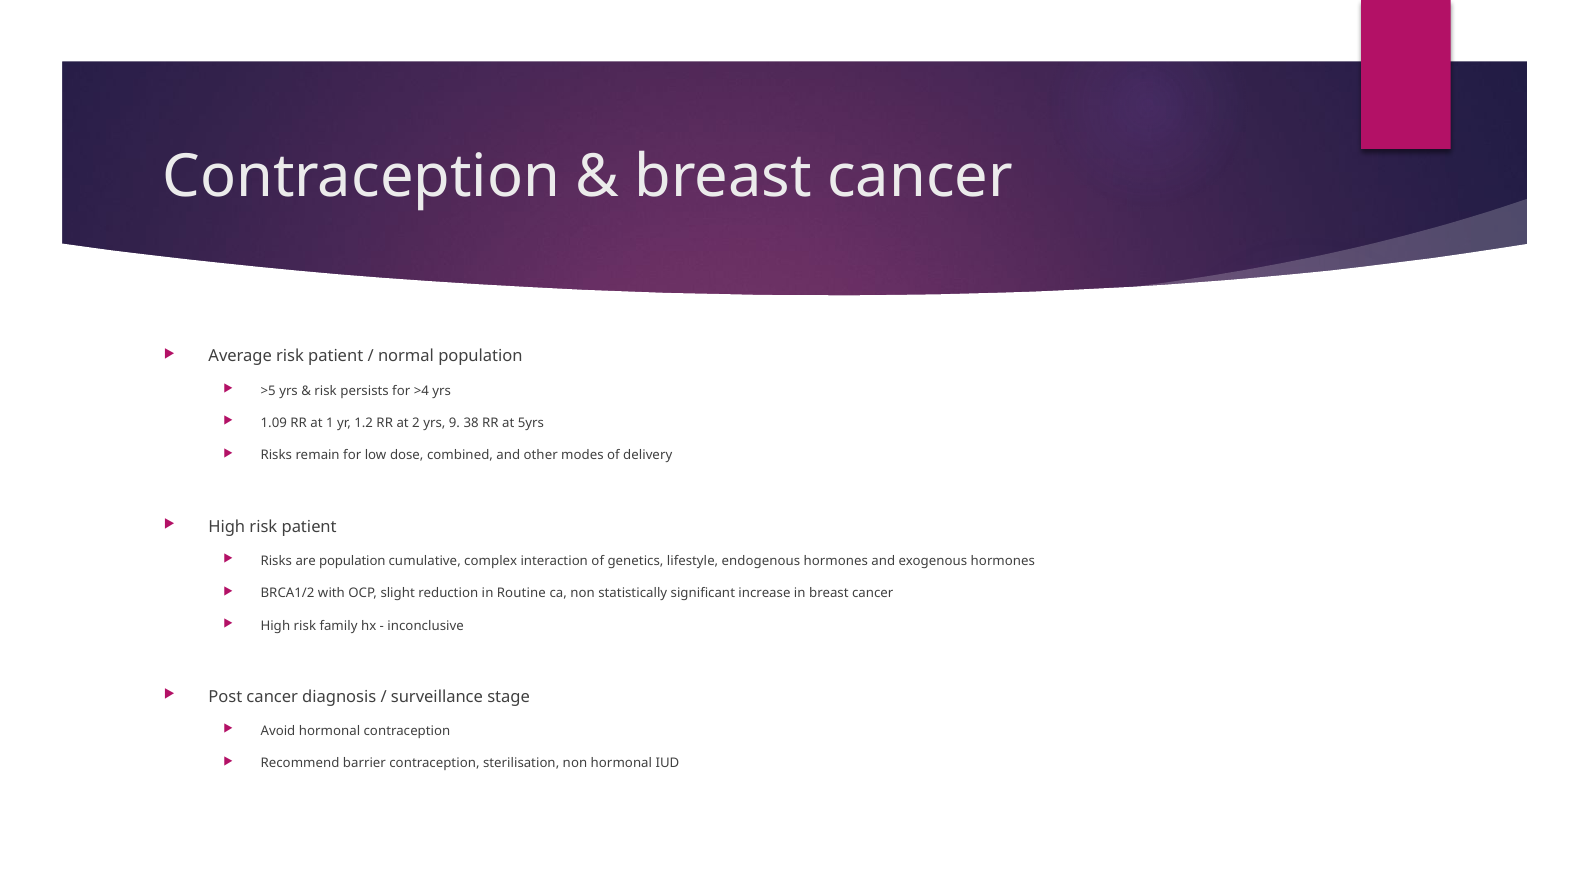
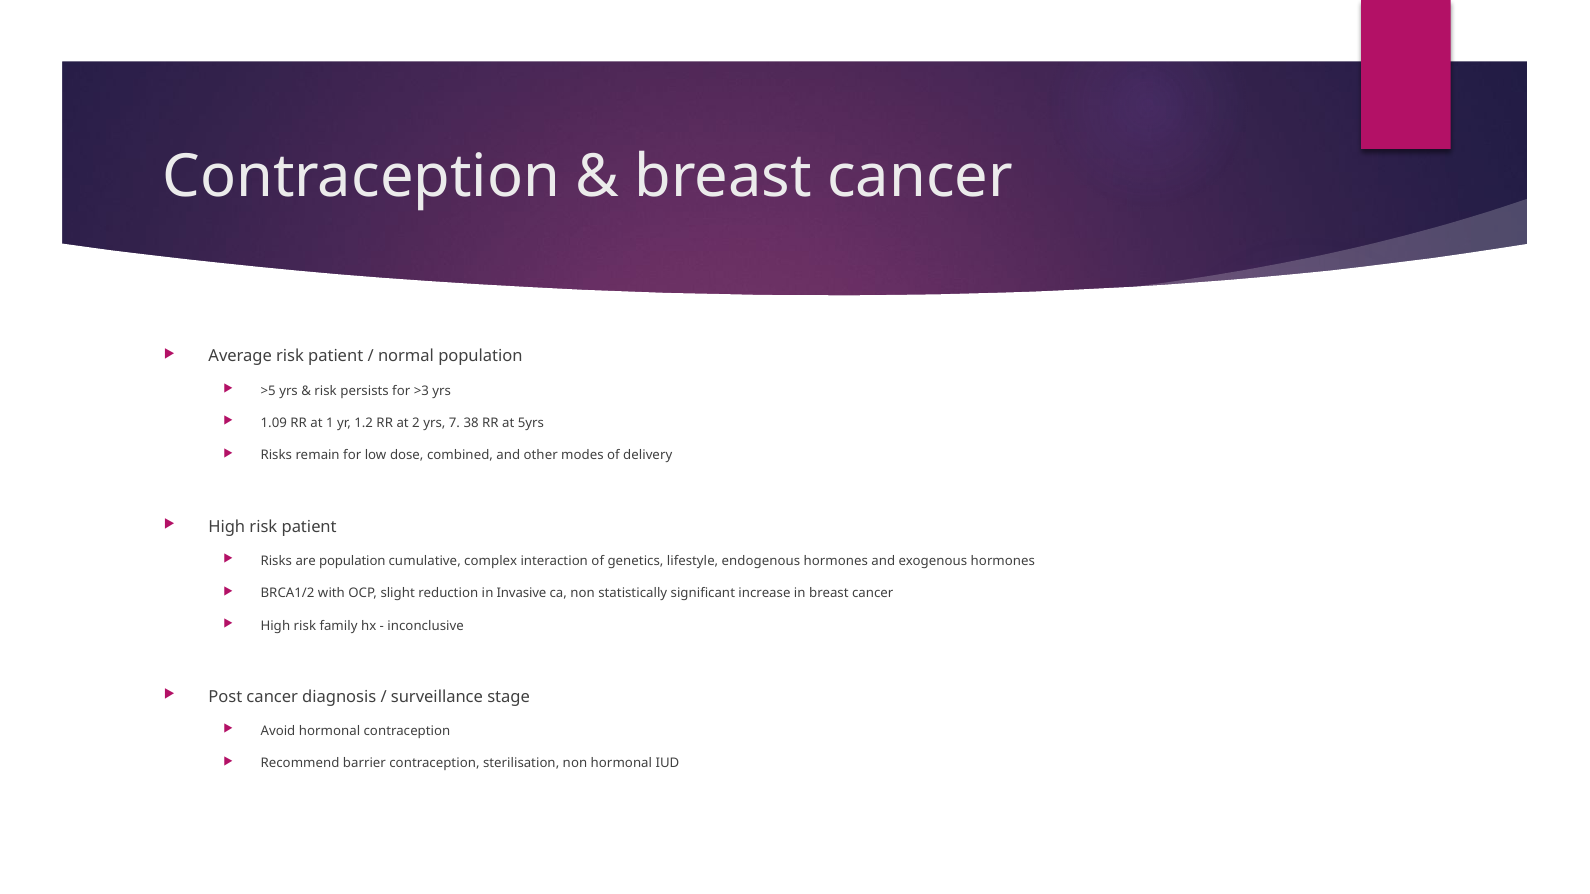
>4: >4 -> >3
9: 9 -> 7
Routine: Routine -> Invasive
